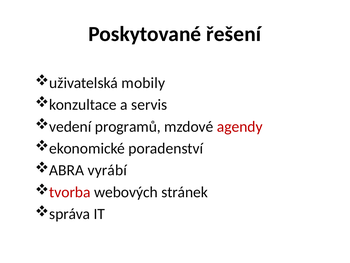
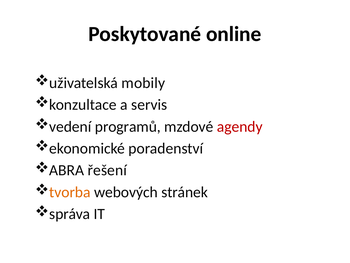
řešení: řešení -> online
vyrábí: vyrábí -> řešení
tvorba colour: red -> orange
